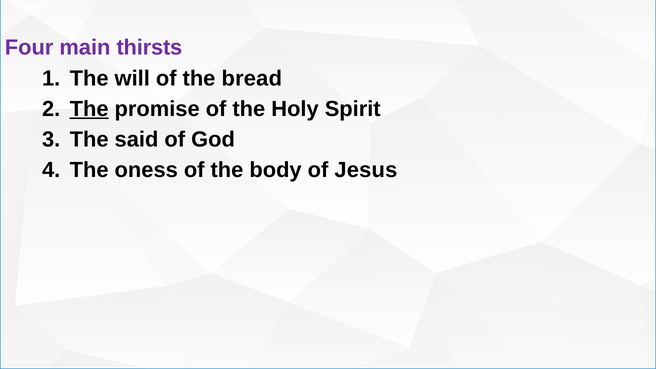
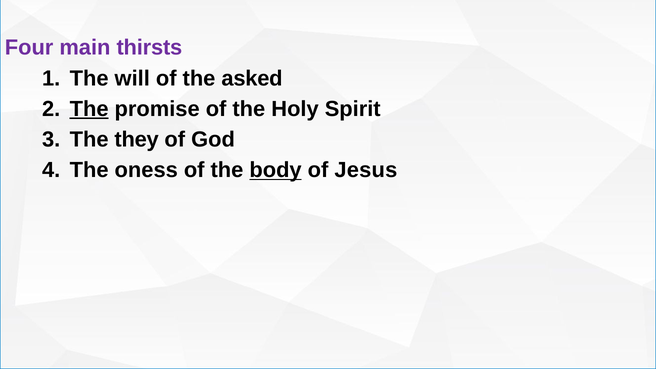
bread: bread -> asked
said: said -> they
body underline: none -> present
